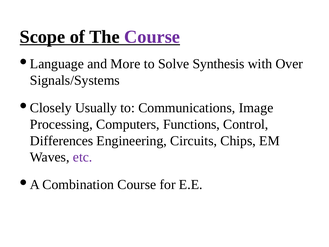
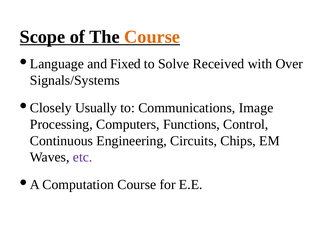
Course at (152, 37) colour: purple -> orange
More: More -> Fixed
Synthesis: Synthesis -> Received
Differences: Differences -> Continuous
Combination: Combination -> Computation
